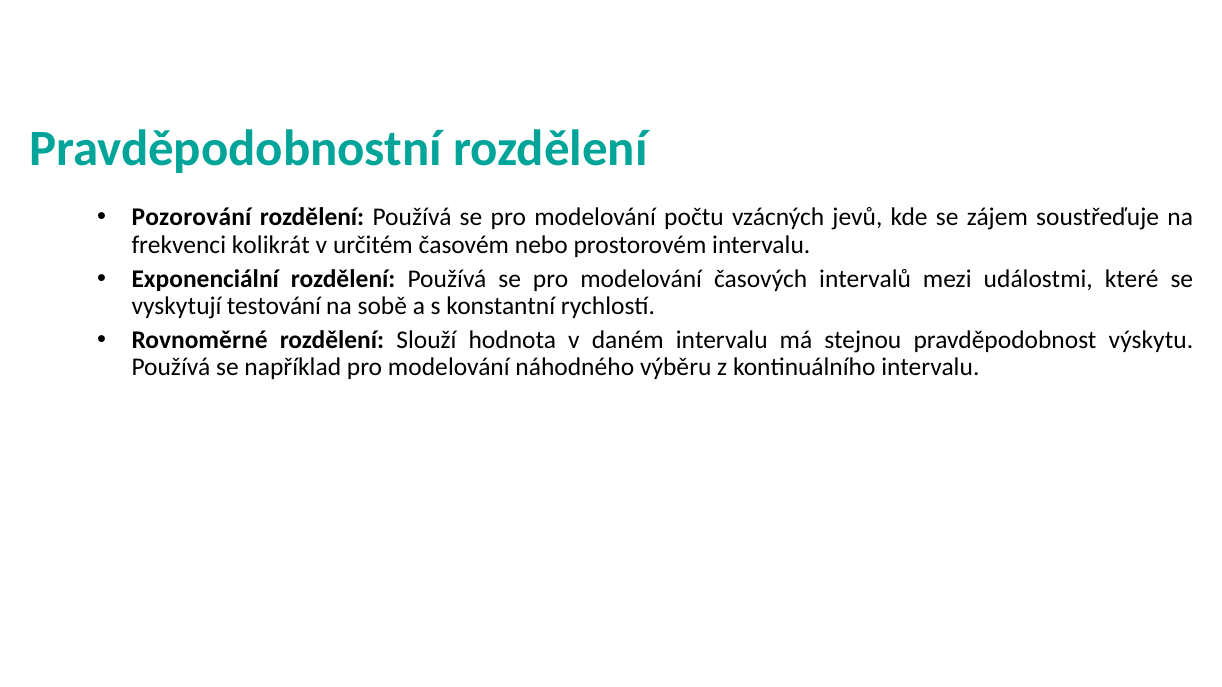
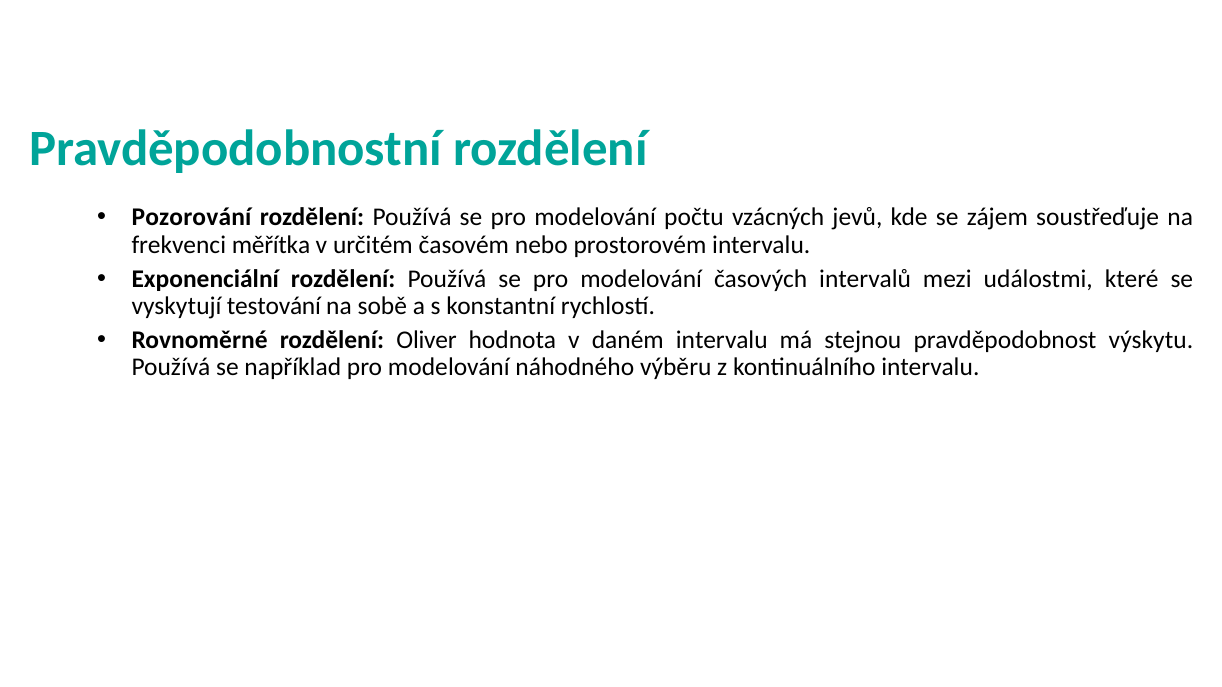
kolikrát: kolikrát -> měřítka
Slouží: Slouží -> Oliver
